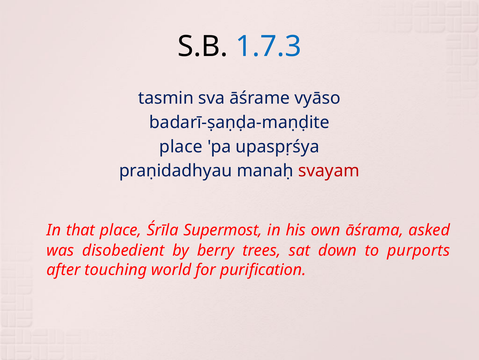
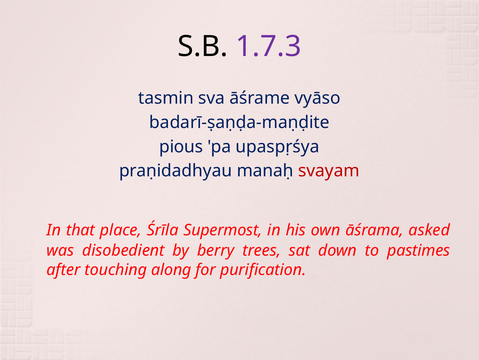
1.7.3 colour: blue -> purple
place at (181, 146): place -> pious
purports: purports -> pastimes
world: world -> along
